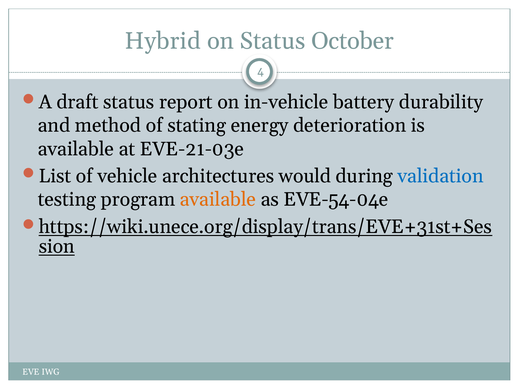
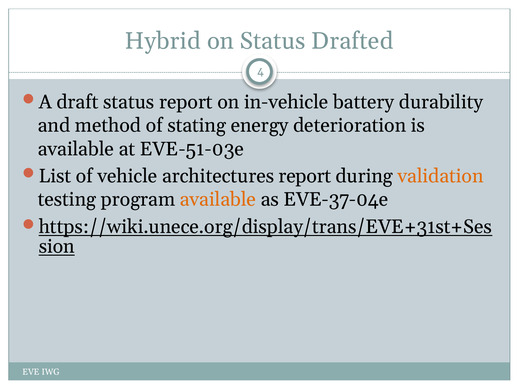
October: October -> Drafted
EVE-21-03e: EVE-21-03e -> EVE-51-03e
architectures would: would -> report
validation colour: blue -> orange
EVE-54-04e: EVE-54-04e -> EVE-37-04e
